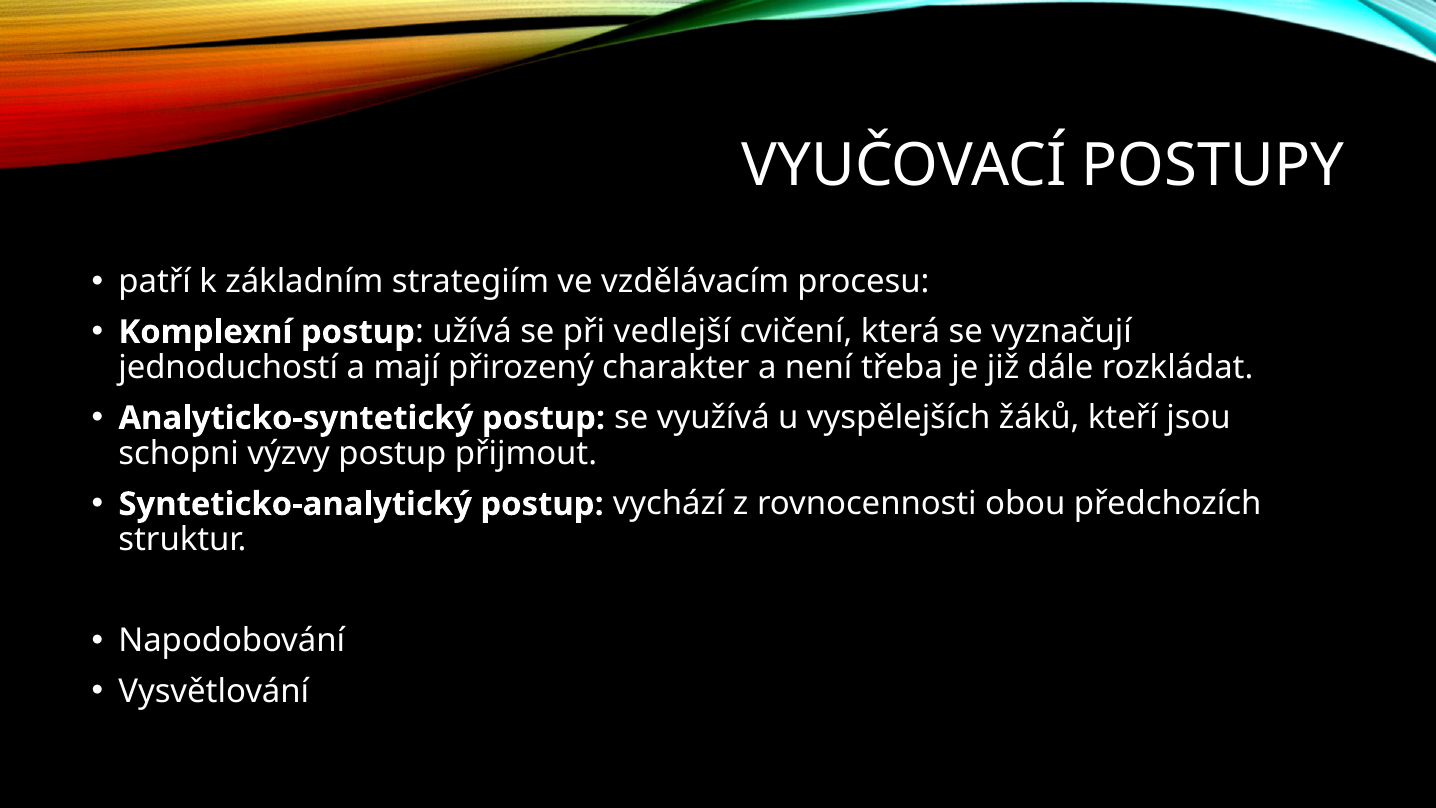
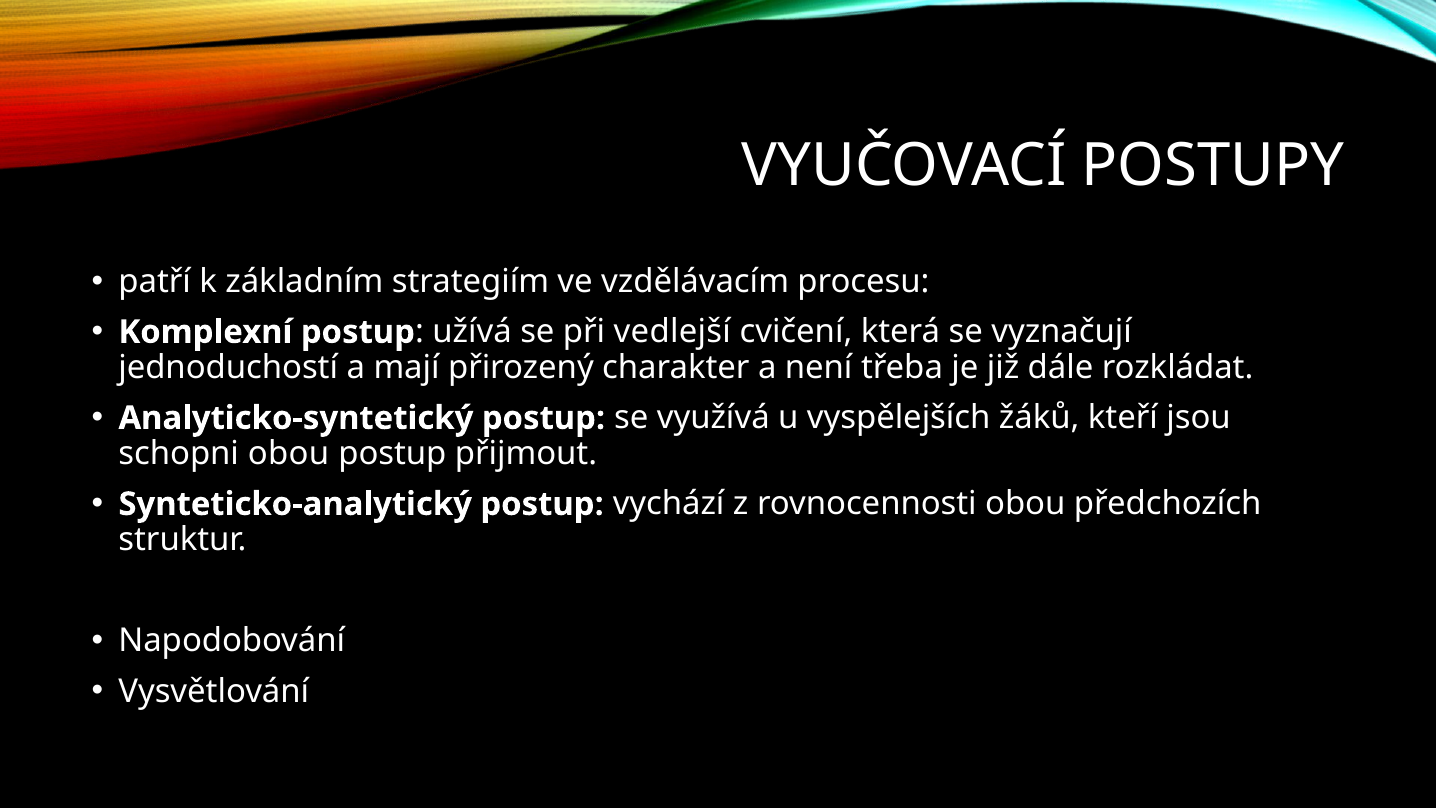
schopni výzvy: výzvy -> obou
